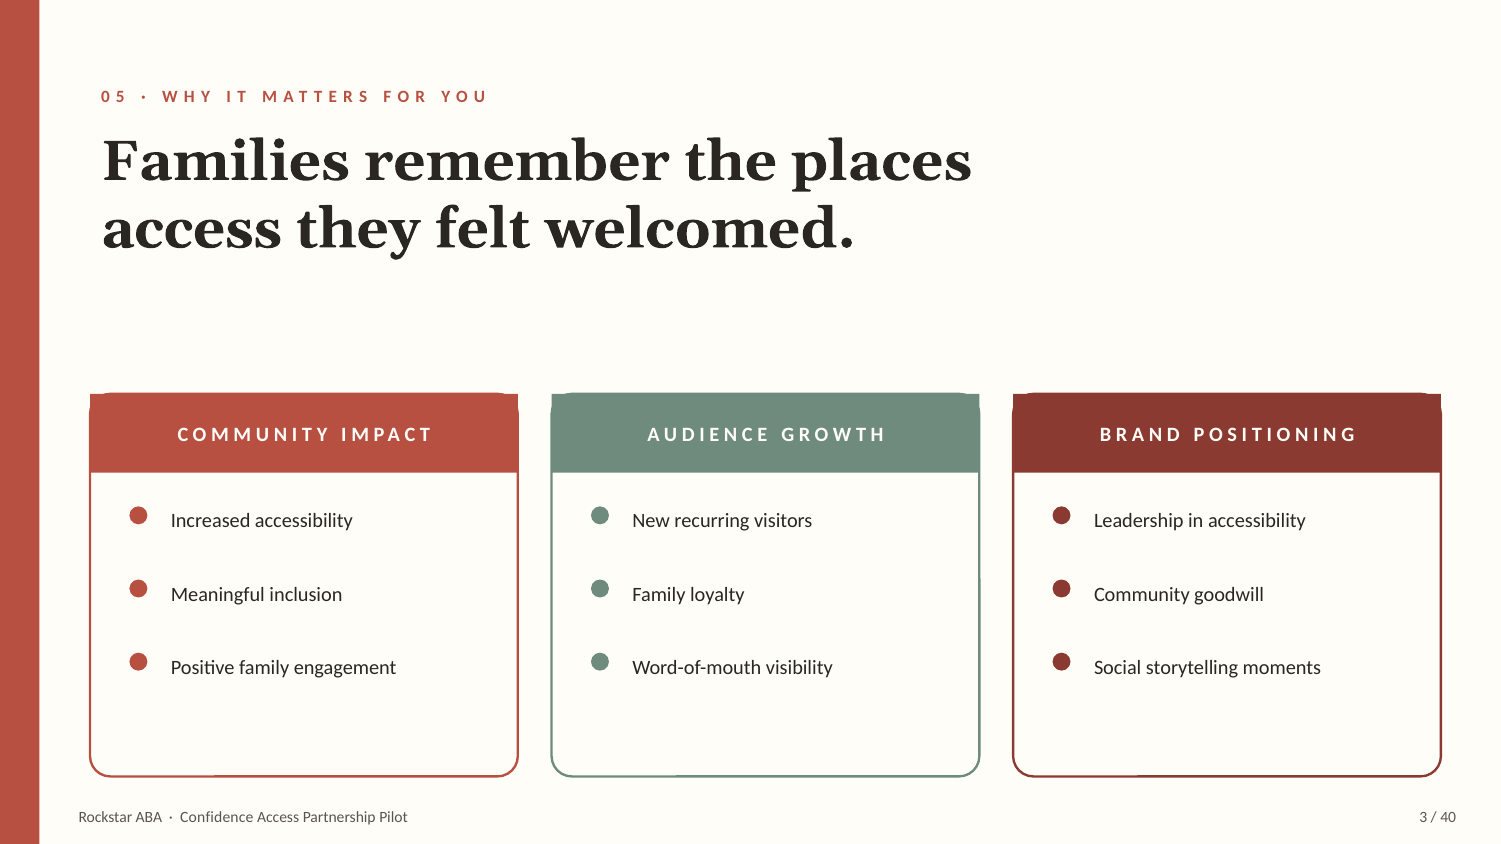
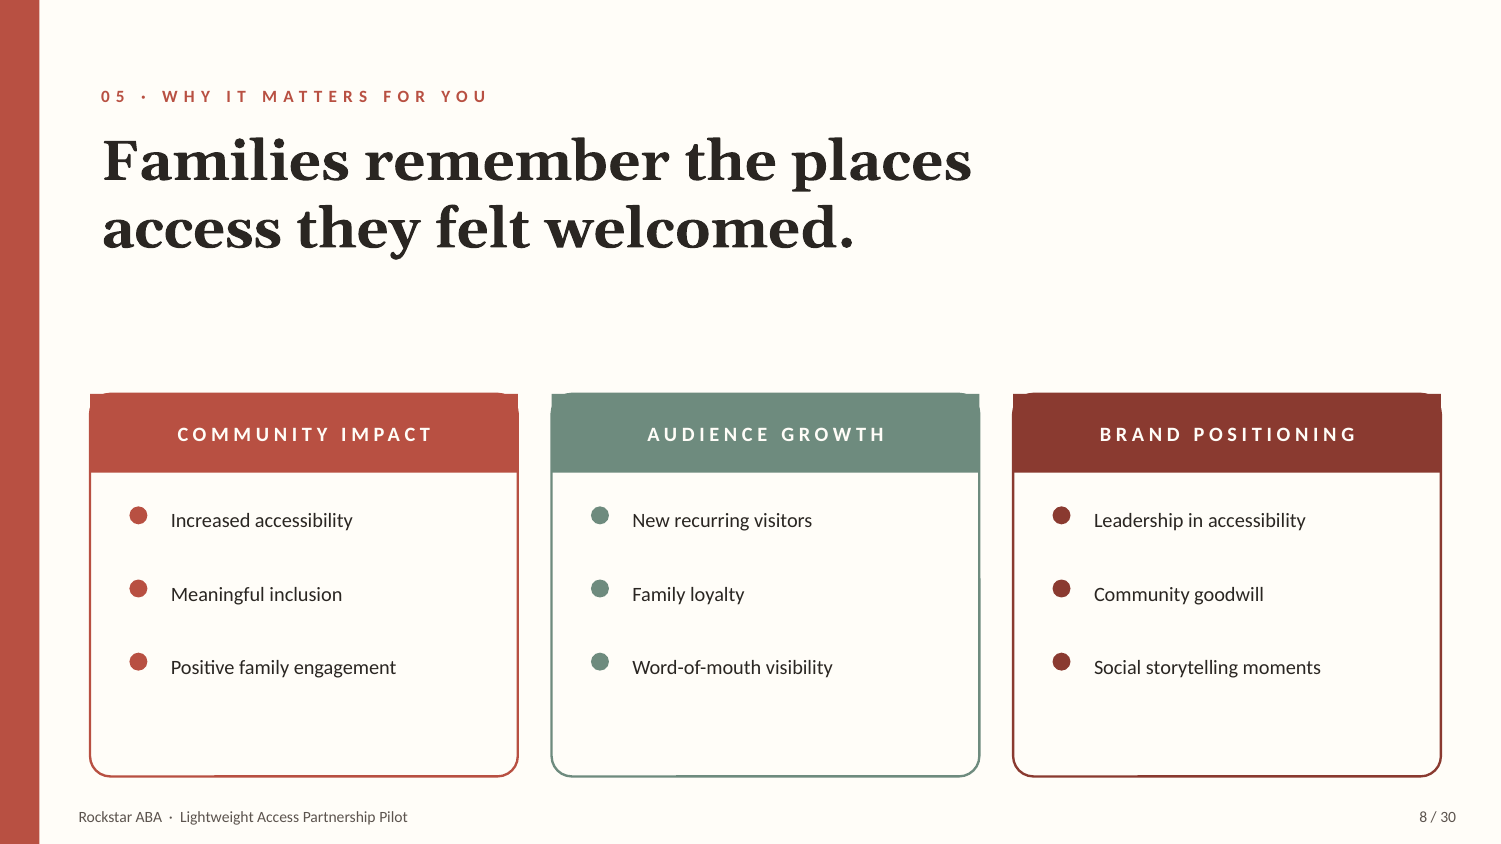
Confidence: Confidence -> Lightweight
3: 3 -> 8
40: 40 -> 30
